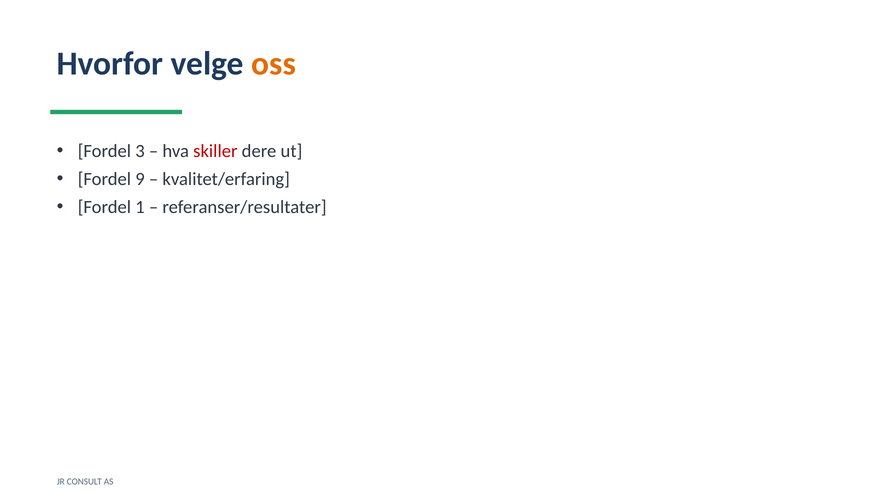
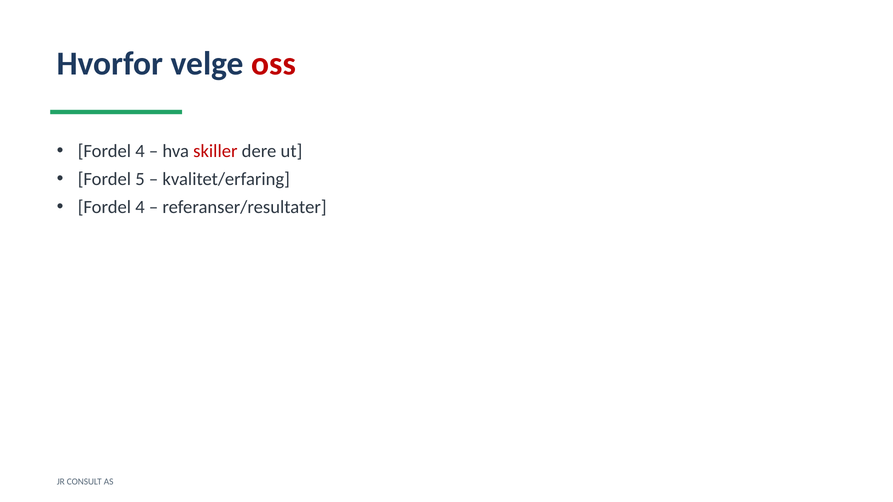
oss colour: orange -> red
3 at (140, 151): 3 -> 4
9: 9 -> 5
1 at (140, 207): 1 -> 4
